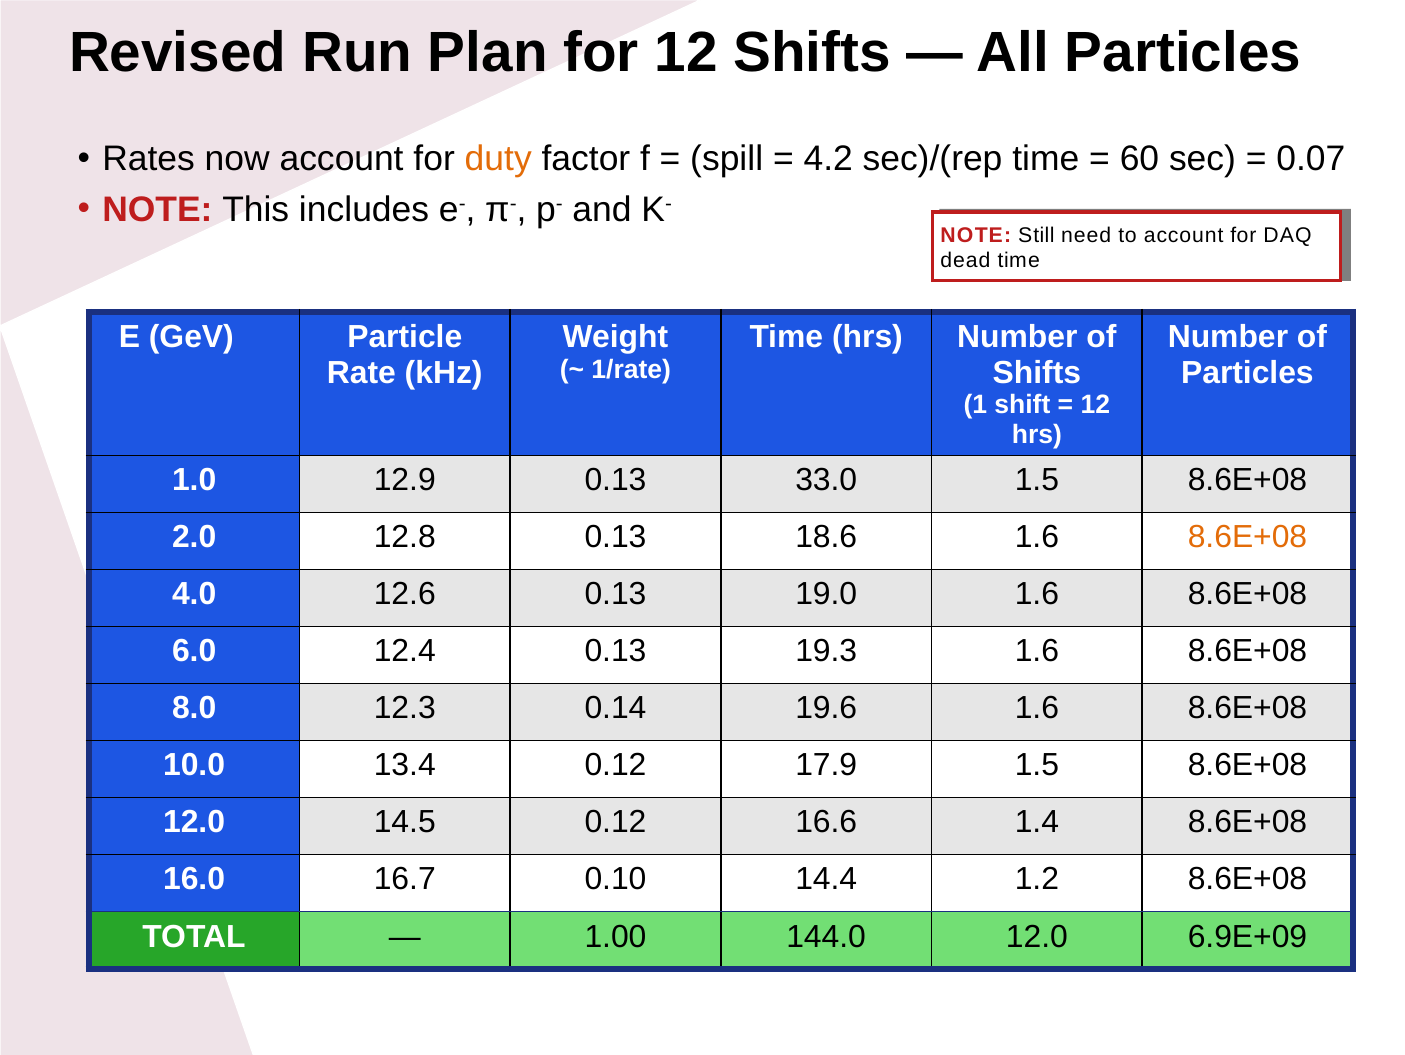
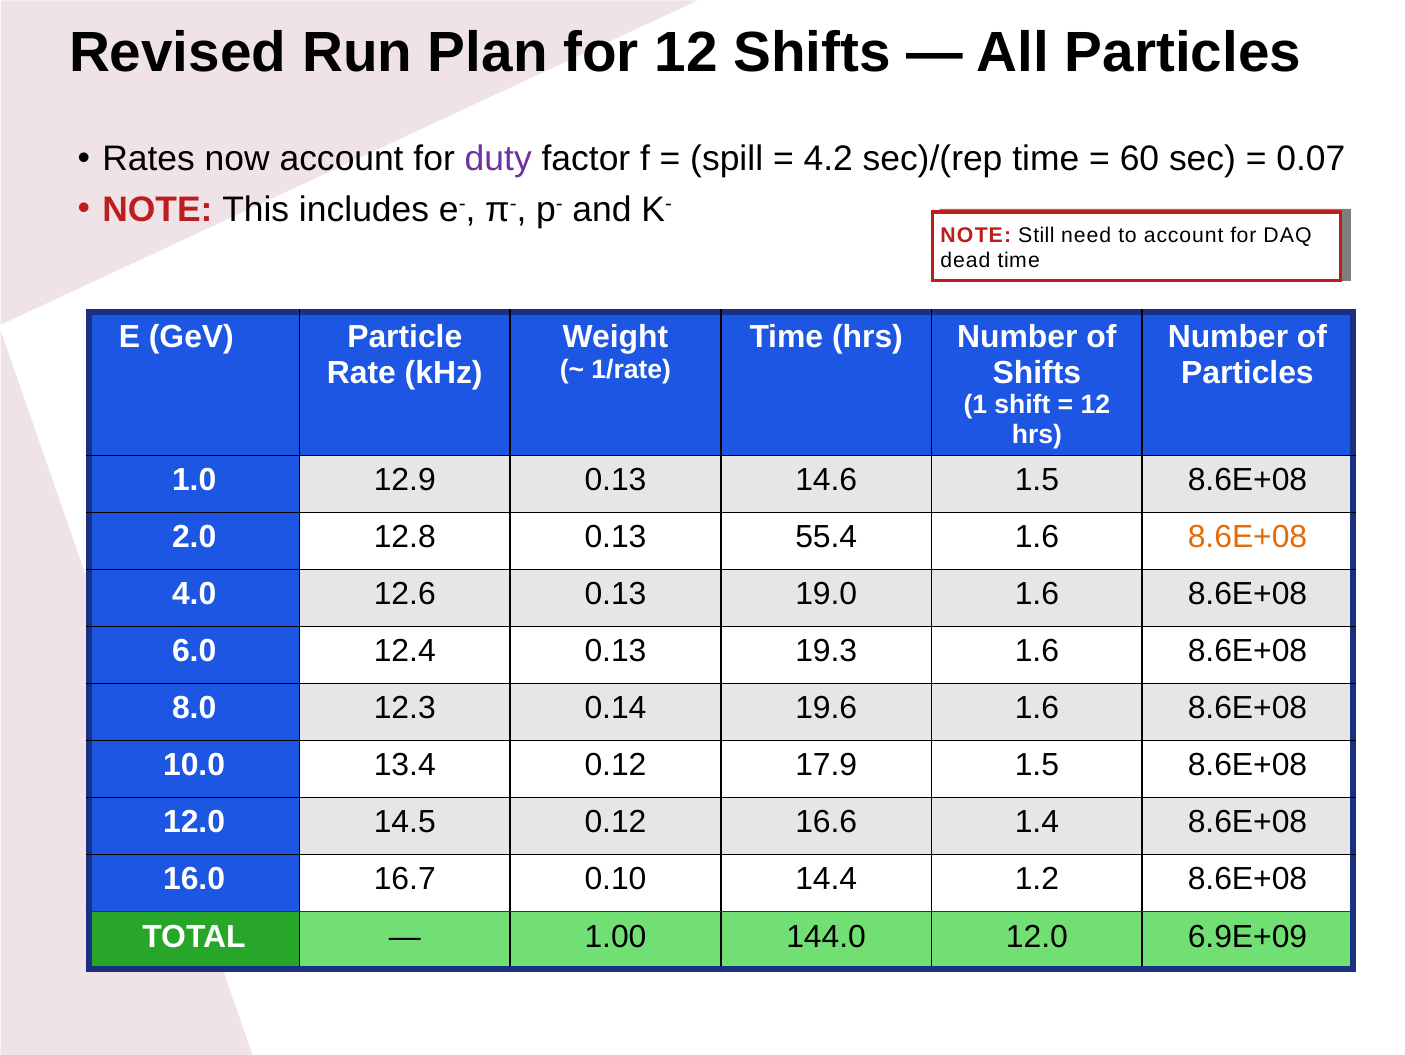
duty colour: orange -> purple
33.0: 33.0 -> 14.6
18.6: 18.6 -> 55.4
